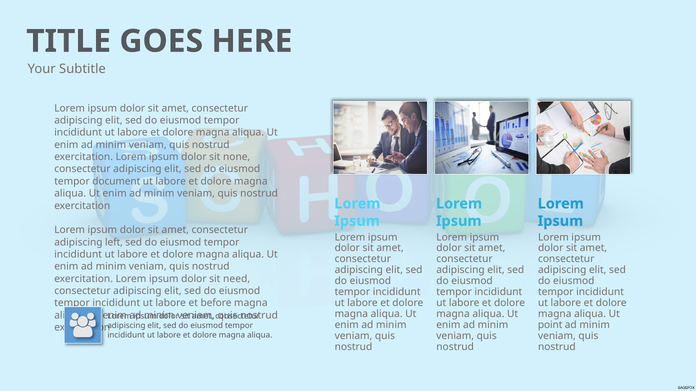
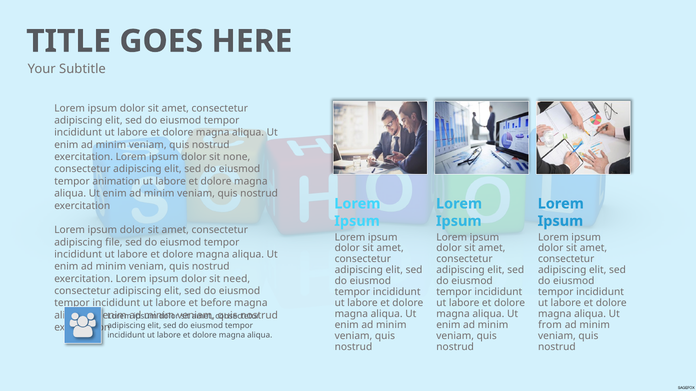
document: document -> animation
left: left -> file
point: point -> from
